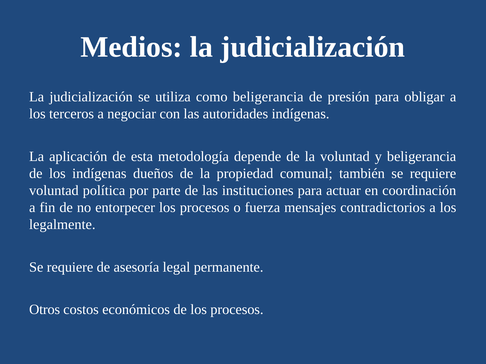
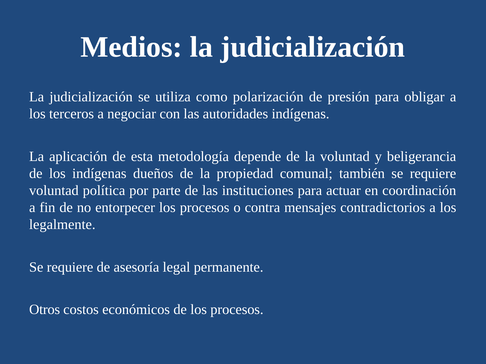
como beligerancia: beligerancia -> polarización
fuerza: fuerza -> contra
